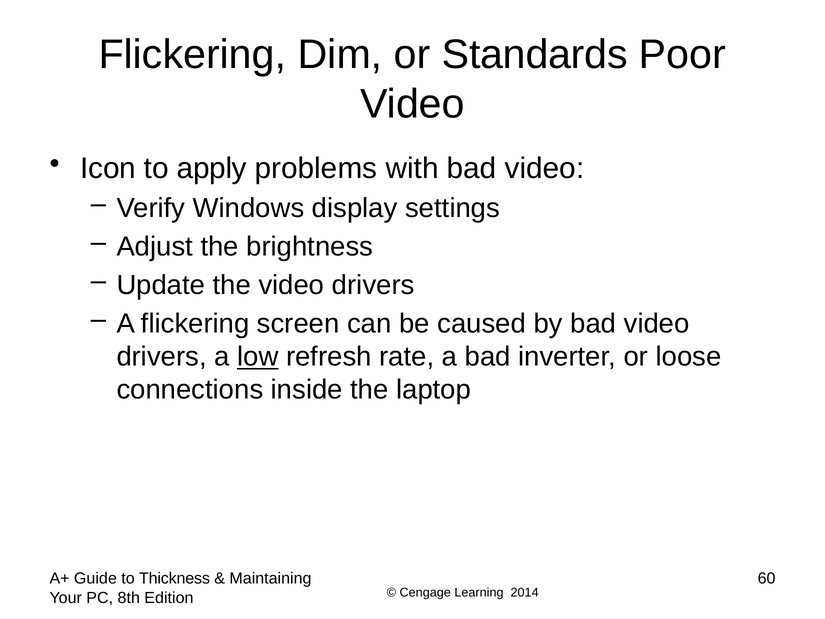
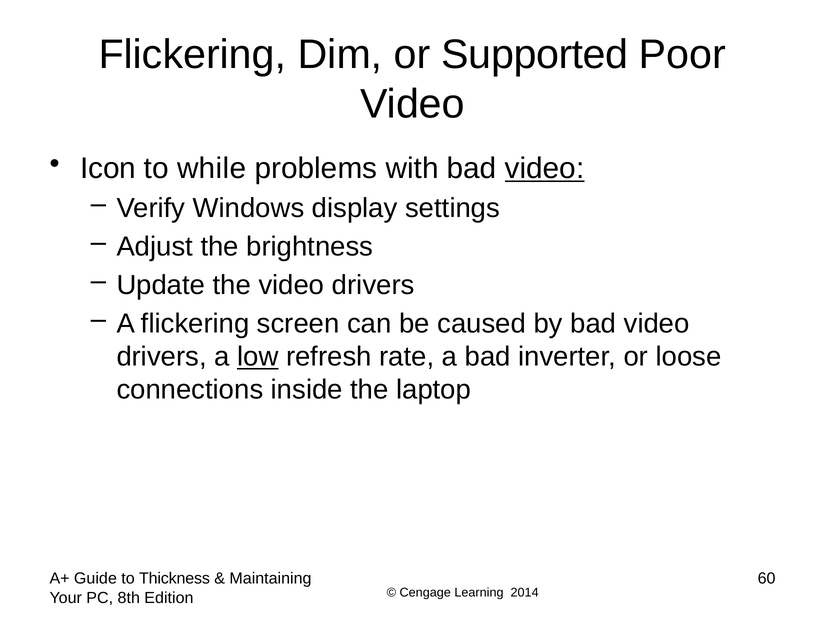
Standards: Standards -> Supported
apply: apply -> while
video at (545, 168) underline: none -> present
